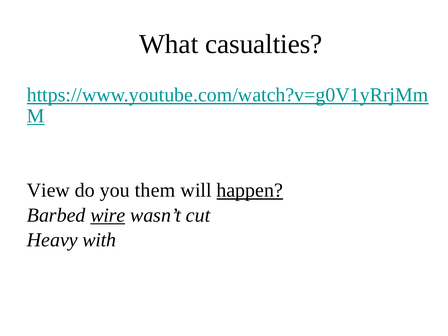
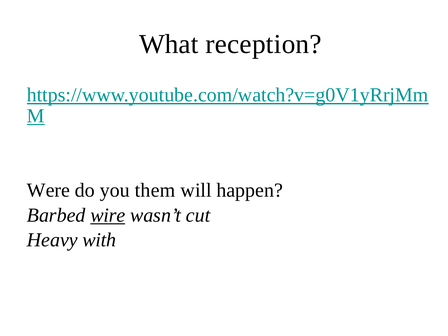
casualties: casualties -> reception
View: View -> Were
happen underline: present -> none
